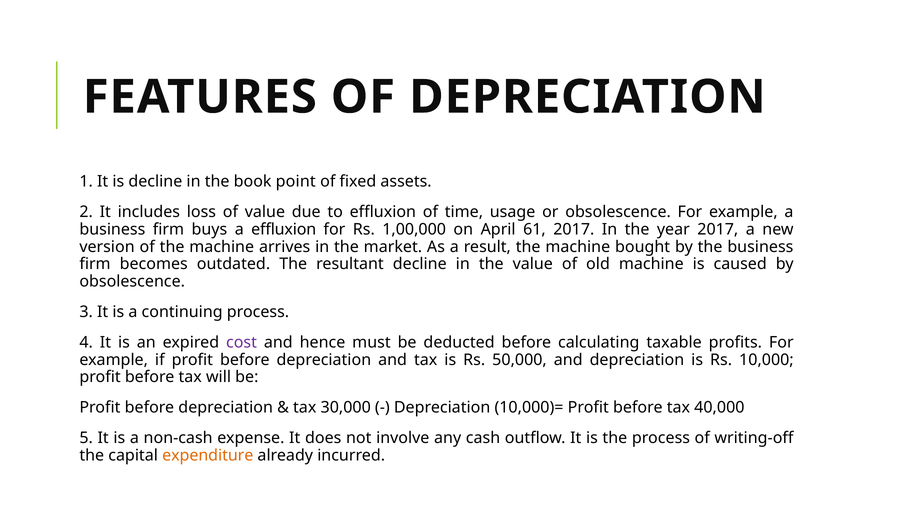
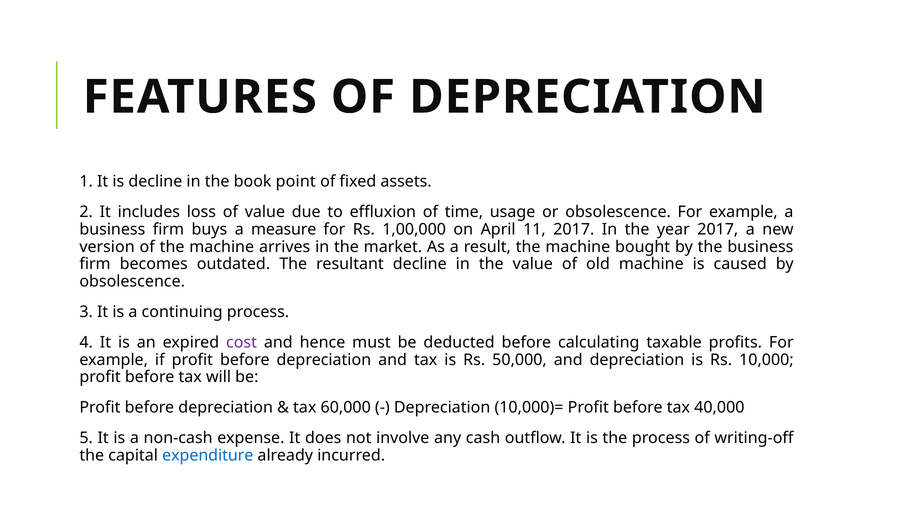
a effluxion: effluxion -> measure
61: 61 -> 11
30,000: 30,000 -> 60,000
expenditure colour: orange -> blue
